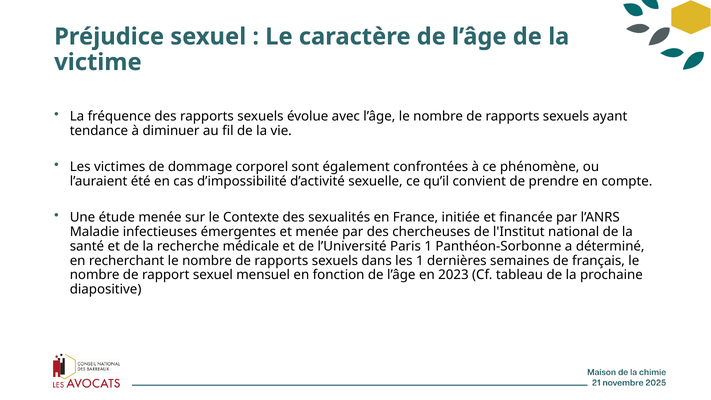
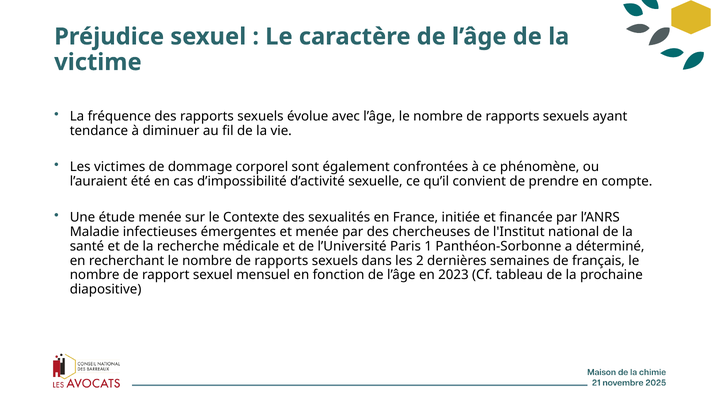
les 1: 1 -> 2
